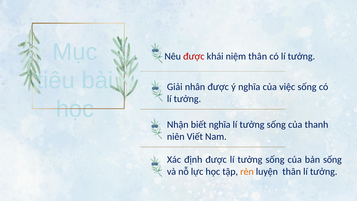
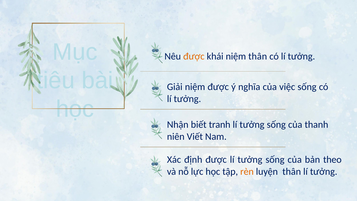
được at (194, 56) colour: red -> orange
Giải nhân: nhân -> niệm
biết nghĩa: nghĩa -> tranh
bản sống: sống -> theo
